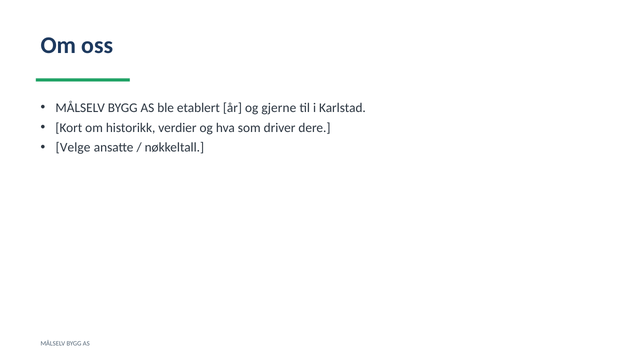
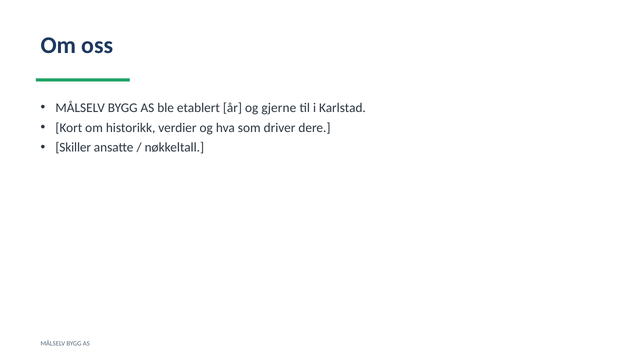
Velge: Velge -> Skiller
